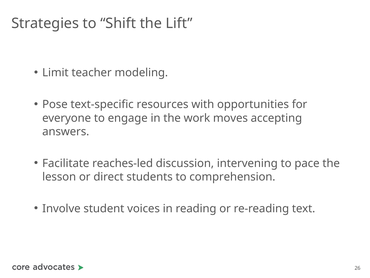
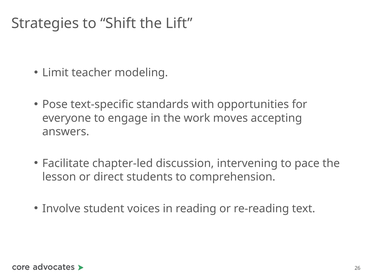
resources: resources -> standards
reaches-led: reaches-led -> chapter-led
